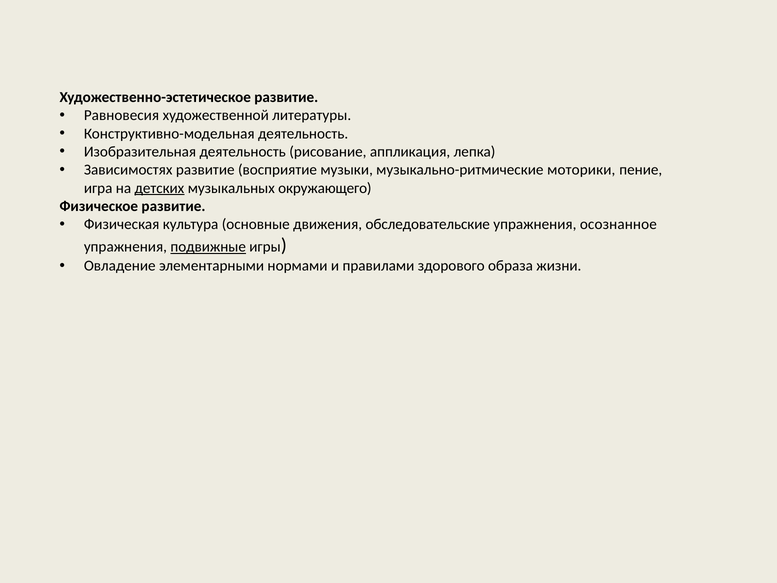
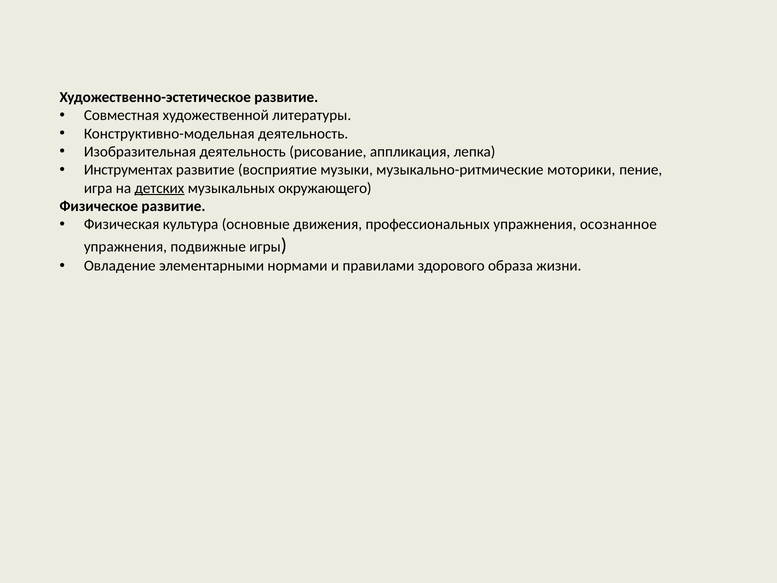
Равновесия: Равновесия -> Совместная
Зависимостях: Зависимостях -> Инструментах
обследовательские: обследовательские -> профессиональных
подвижные underline: present -> none
